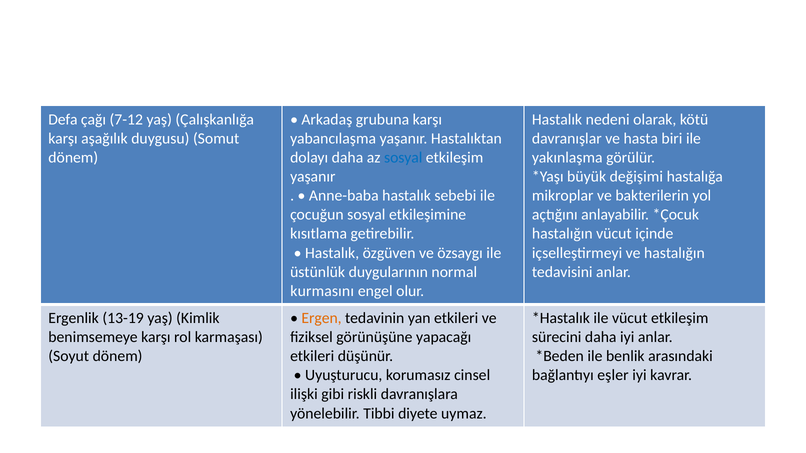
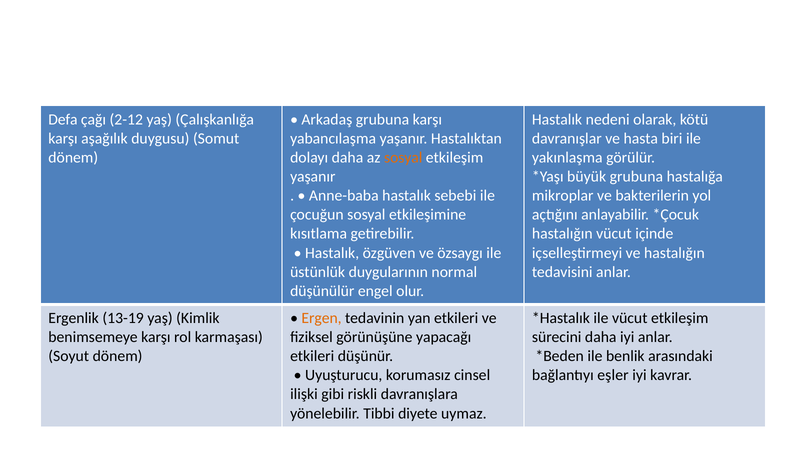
7-12: 7-12 -> 2-12
sosyal at (403, 158) colour: blue -> orange
büyük değişimi: değişimi -> grubuna
kurmasını: kurmasını -> düşünülür
